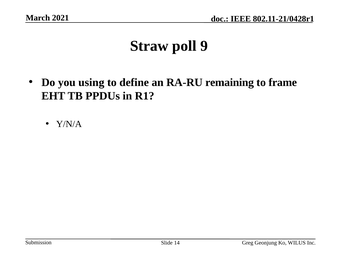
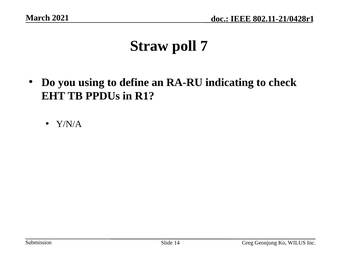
9: 9 -> 7
remaining: remaining -> indicating
frame: frame -> check
